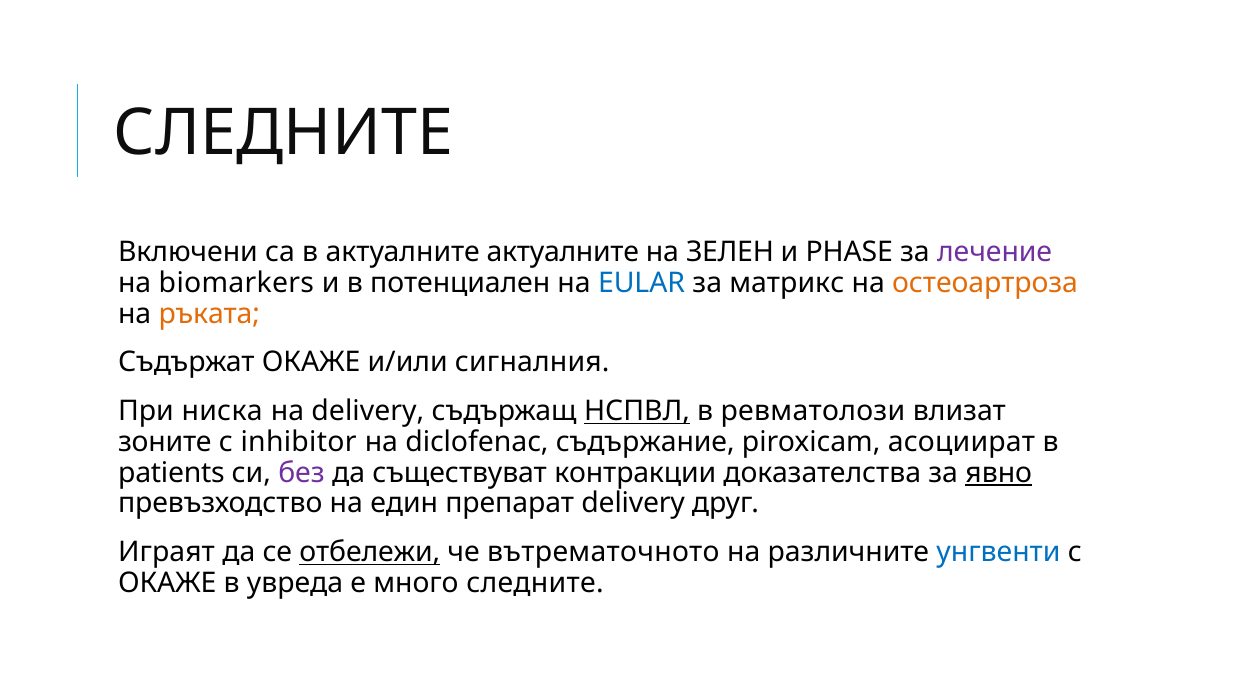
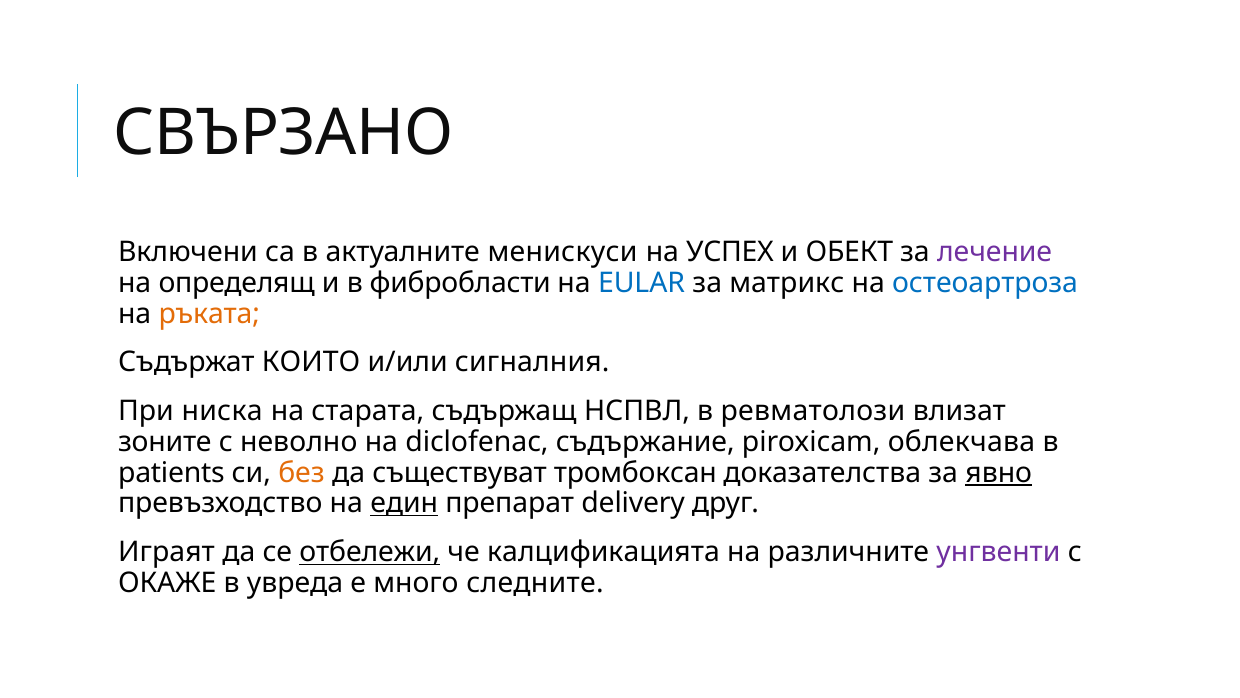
СЛЕДНИТЕ at (283, 133): СЛЕДНИТЕ -> СВЪРЗАНО
актуалните актуалните: актуалните -> менискуси
ЗЕЛЕН: ЗЕЛЕН -> УСПЕХ
PHASE: PHASE -> ОБЕКТ
biomarkers: biomarkers -> определящ
потенциален: потенциален -> фибробласти
остеоартроза colour: orange -> blue
Съдържат ОКАЖЕ: ОКАЖЕ -> КОИТО
на delivery: delivery -> старата
НСПВЛ underline: present -> none
inhibitor: inhibitor -> неволно
асоциират: асоциират -> облекчава
без colour: purple -> orange
контракции: контракции -> тромбоксан
един underline: none -> present
вътрематочното: вътрематочното -> калцификацията
унгвенти colour: blue -> purple
